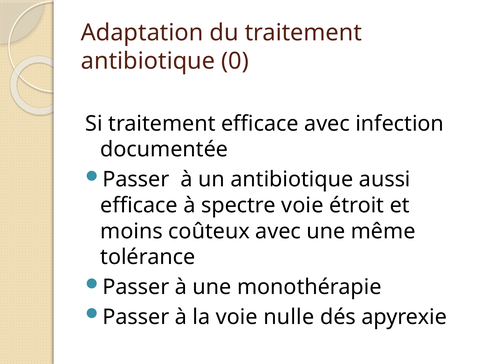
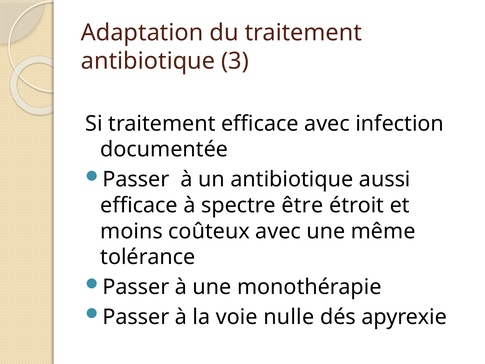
0: 0 -> 3
spectre voie: voie -> être
